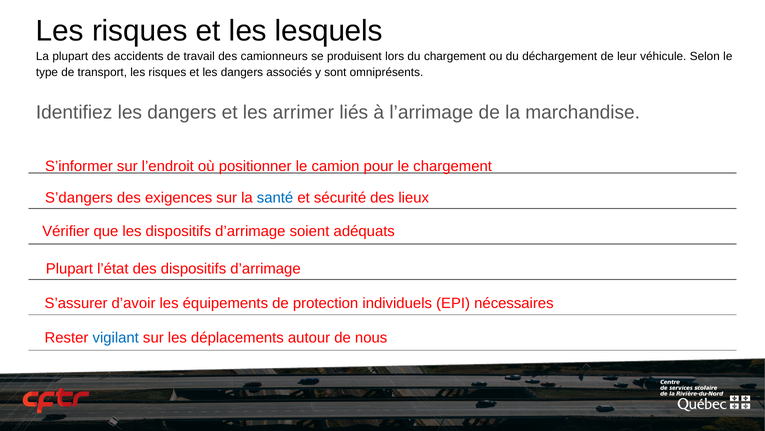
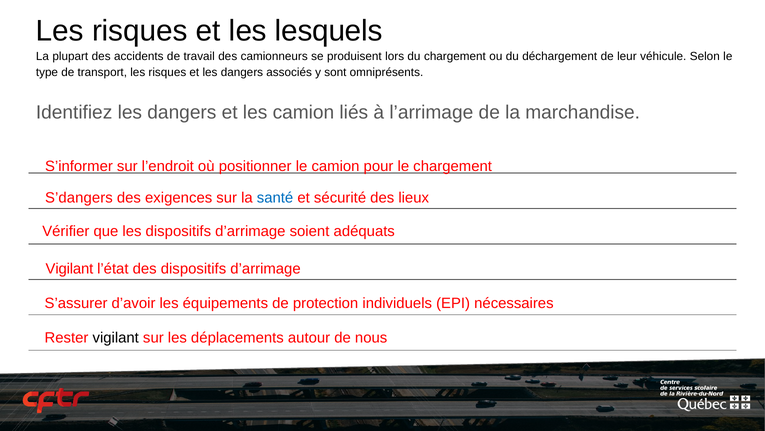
les arrimer: arrimer -> camion
Plupart at (69, 268): Plupart -> Vigilant
vigilant at (116, 337) colour: blue -> black
